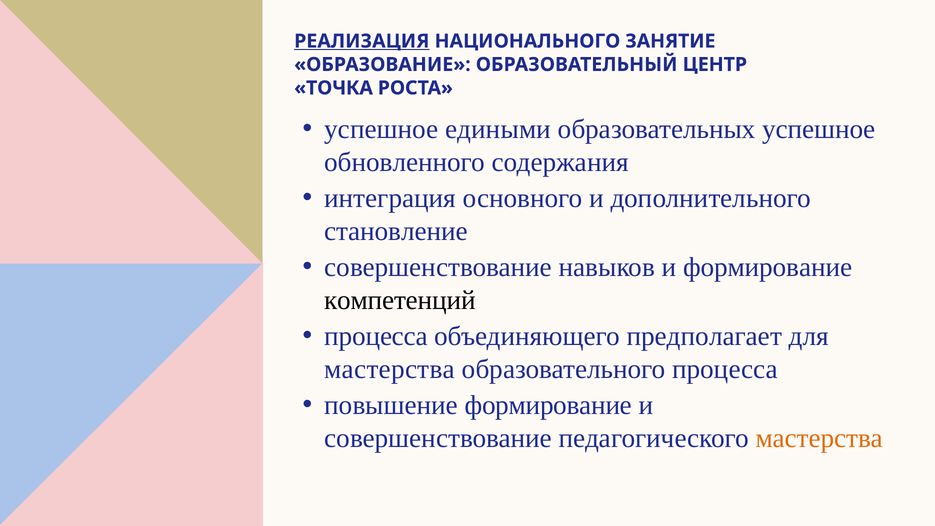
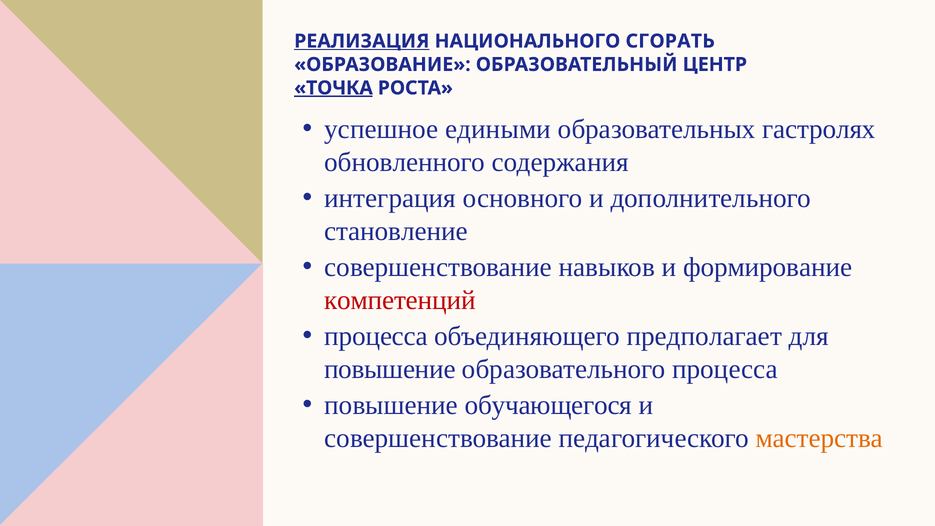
ЗАНЯТИЕ: ЗАНЯТИЕ -> СГОРАТЬ
ТОЧКА underline: none -> present
образовательных успешное: успешное -> гастролях
компетенций colour: black -> red
мастерства at (390, 369): мастерства -> повышение
повышение формирование: формирование -> обучающегося
